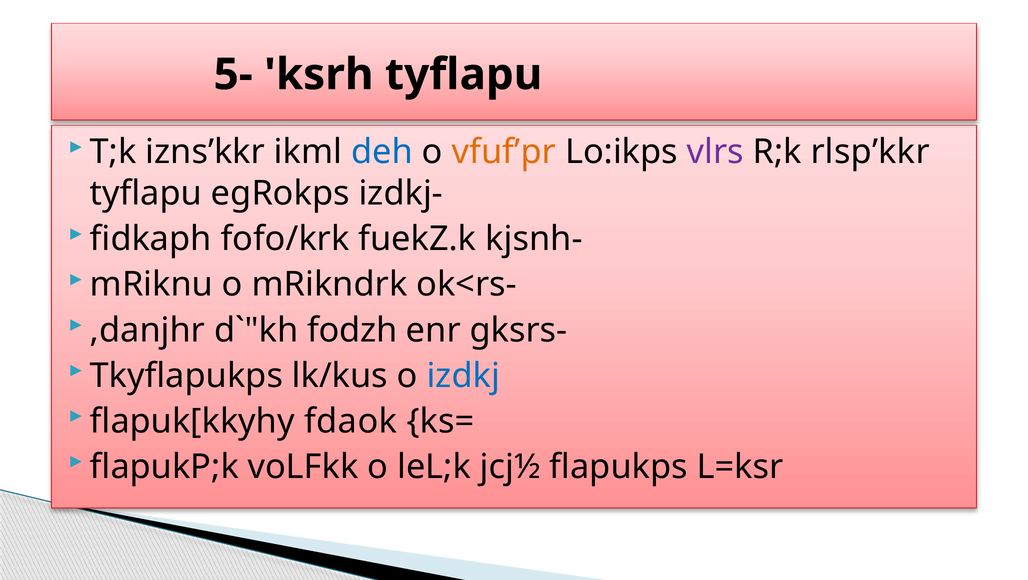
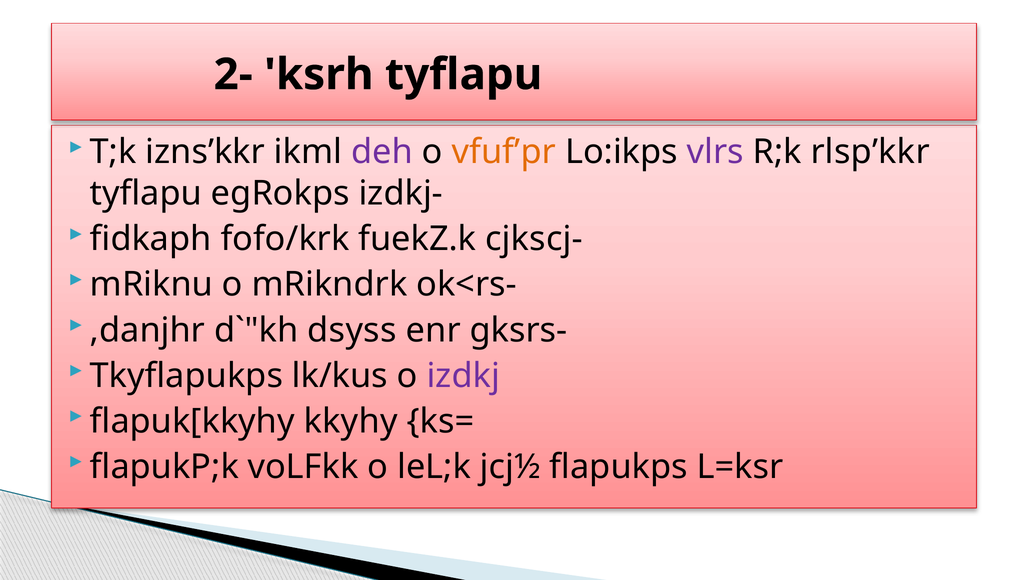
5-: 5- -> 2-
deh colour: blue -> purple
kjsnh-: kjsnh- -> cjkscj-
fodzh: fodzh -> dsyss
izdkj colour: blue -> purple
fdaok: fdaok -> kkyhy
